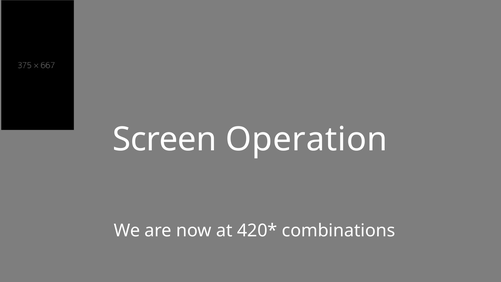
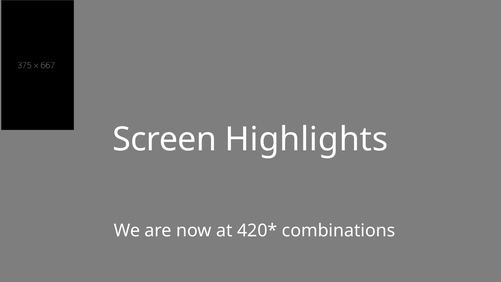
Operation: Operation -> Highlights
